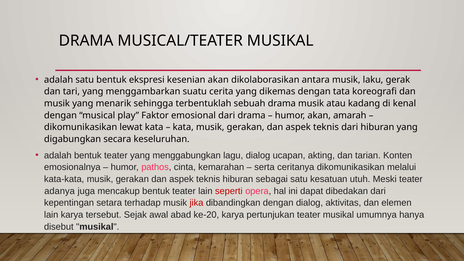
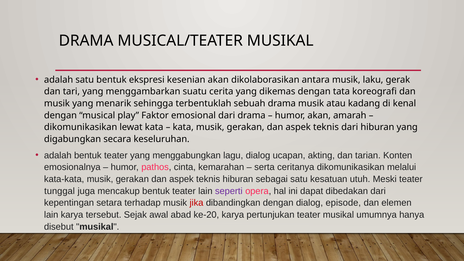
adanya: adanya -> tunggal
seperti colour: red -> purple
aktivitas: aktivitas -> episode
